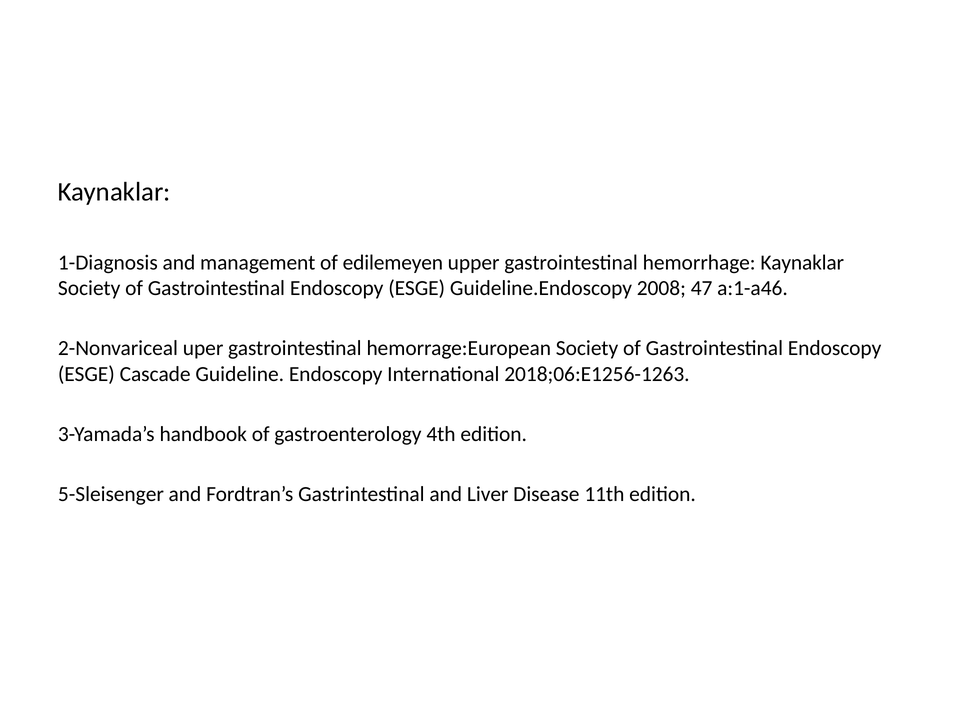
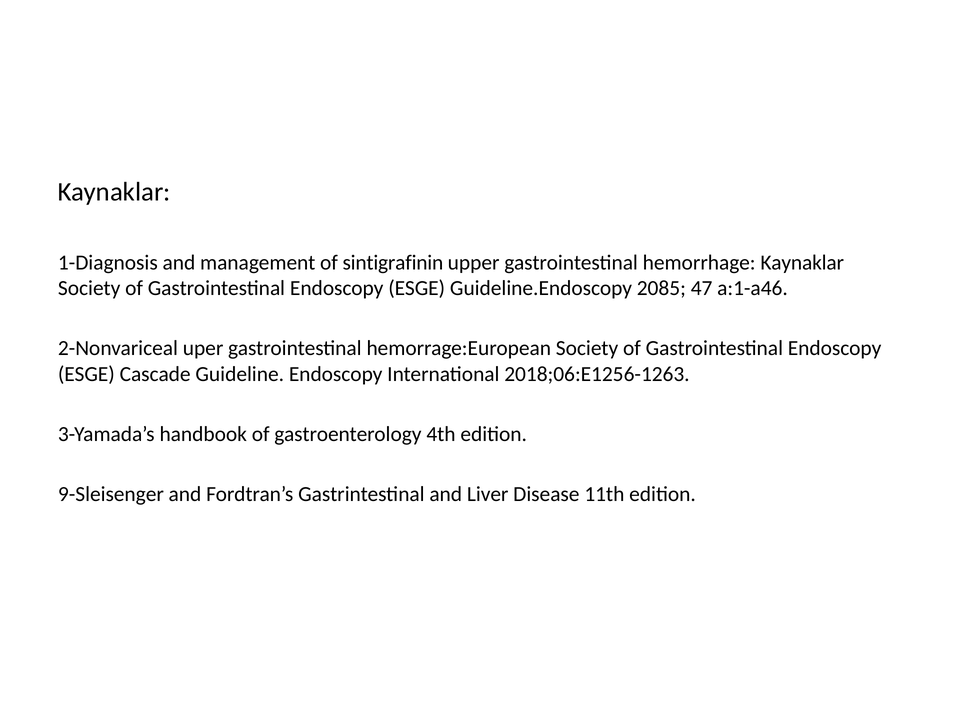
edilemeyen: edilemeyen -> sintigrafinin
2008: 2008 -> 2085
5-Sleisenger: 5-Sleisenger -> 9-Sleisenger
